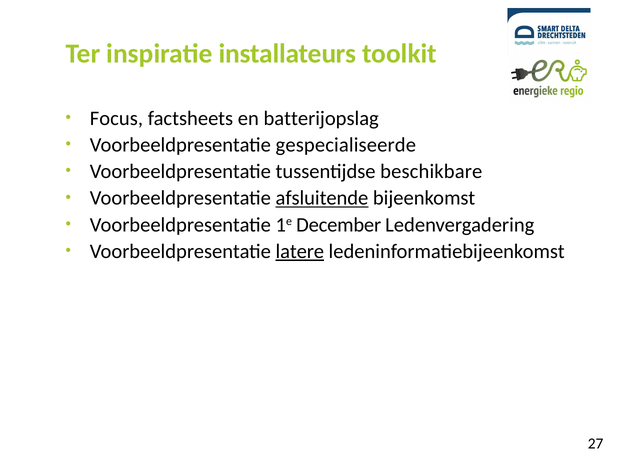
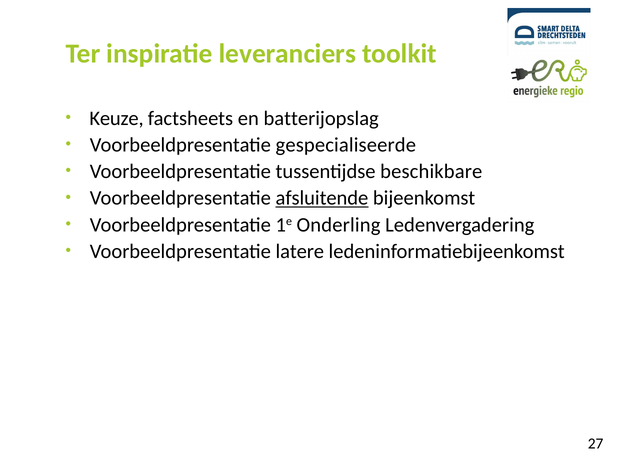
installateurs: installateurs -> leveranciers
Focus: Focus -> Keuze
December: December -> Onderling
latere underline: present -> none
